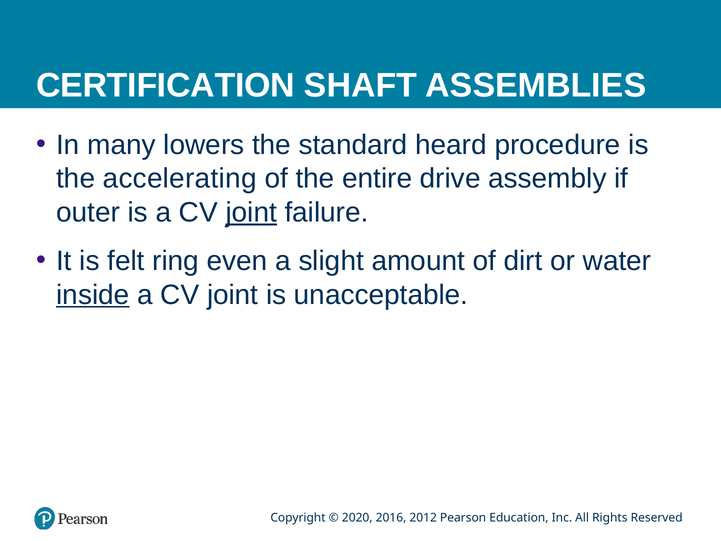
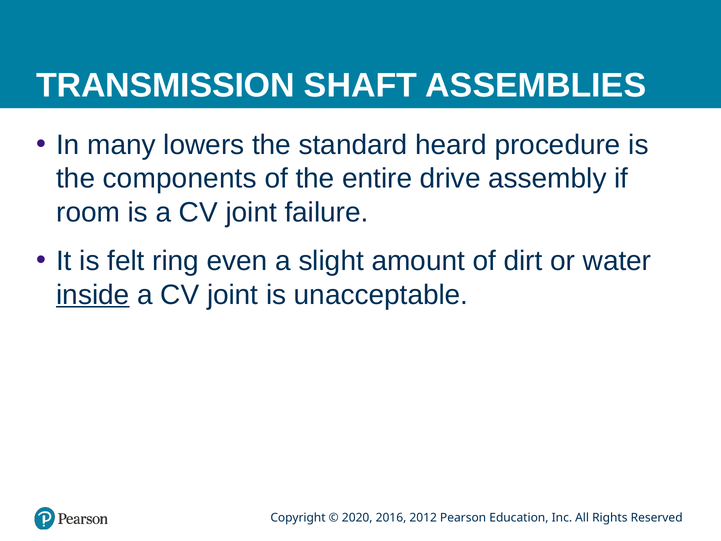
CERTIFICATION: CERTIFICATION -> TRANSMISSION
accelerating: accelerating -> components
outer: outer -> room
joint at (251, 212) underline: present -> none
